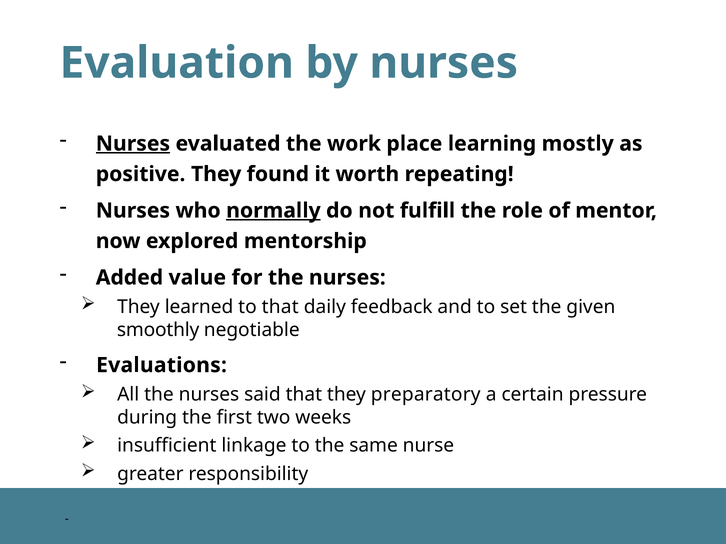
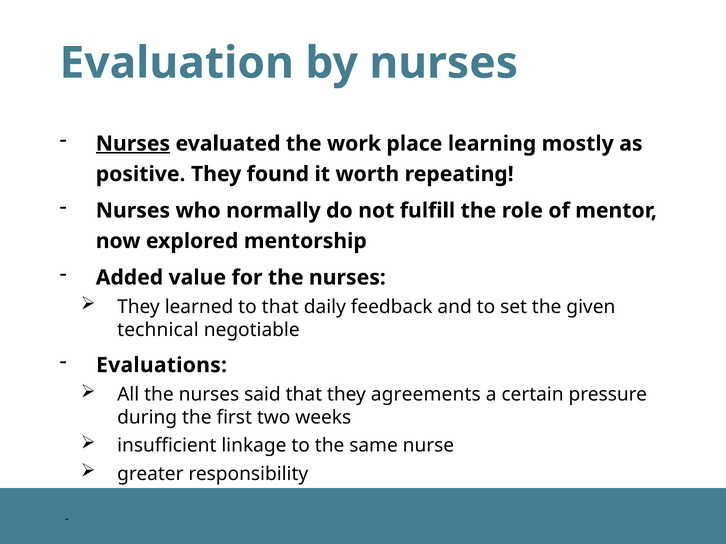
normally underline: present -> none
smoothly: smoothly -> technical
preparatory: preparatory -> agreements
